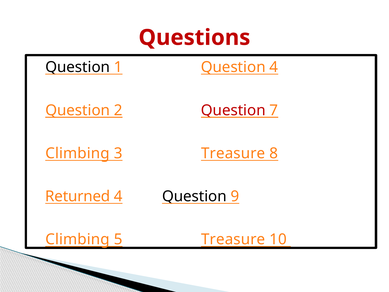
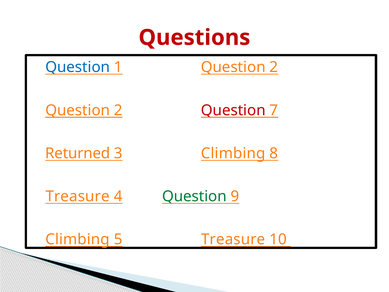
Question at (78, 67) colour: black -> blue
1 Question 4: 4 -> 2
Climbing at (78, 153): Climbing -> Returned
3 Treasure: Treasure -> Climbing
Returned at (78, 196): Returned -> Treasure
Question at (194, 196) colour: black -> green
